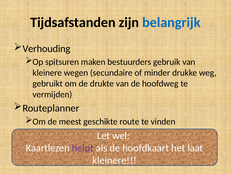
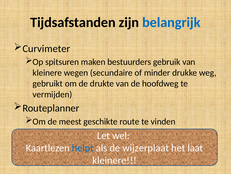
Verhouding: Verhouding -> Curvimeter
helpt colour: purple -> blue
hoofdkaart: hoofdkaart -> wijzerplaat
